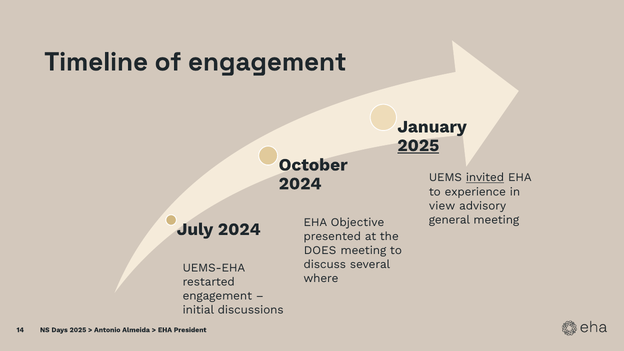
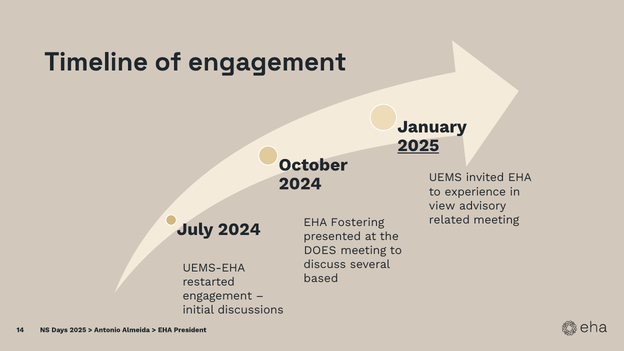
invited underline: present -> none
general: general -> related
Objective: Objective -> Fostering
where: where -> based
